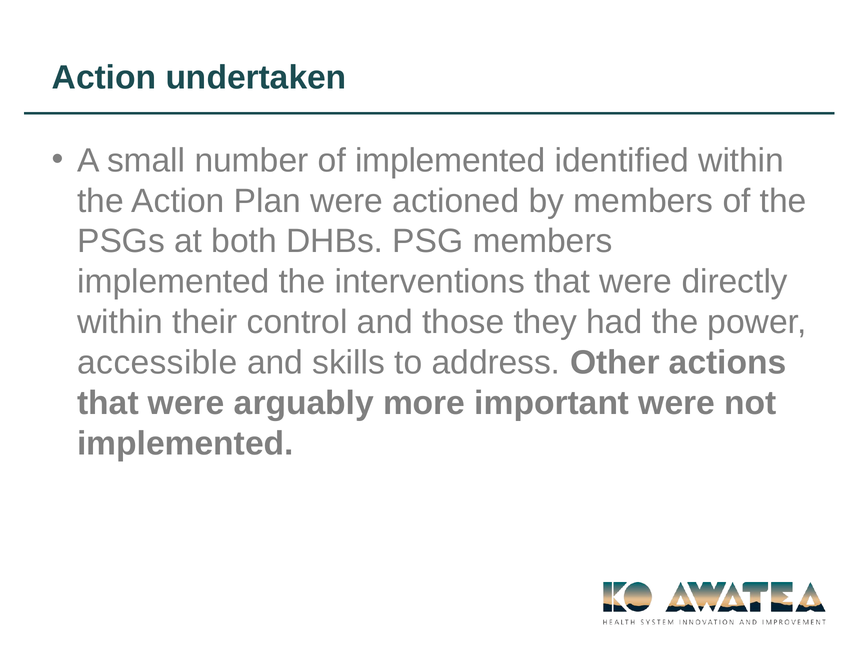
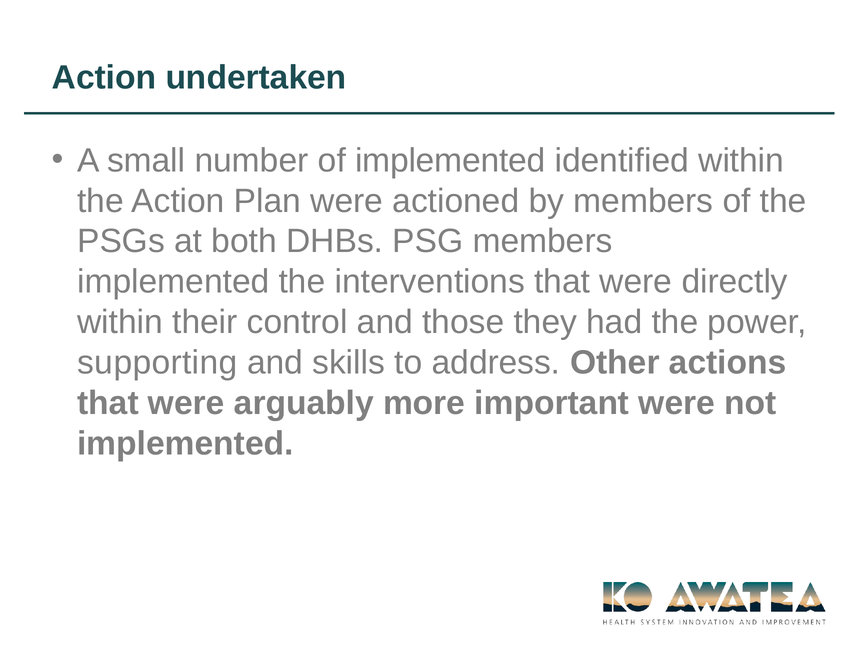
accessible: accessible -> supporting
